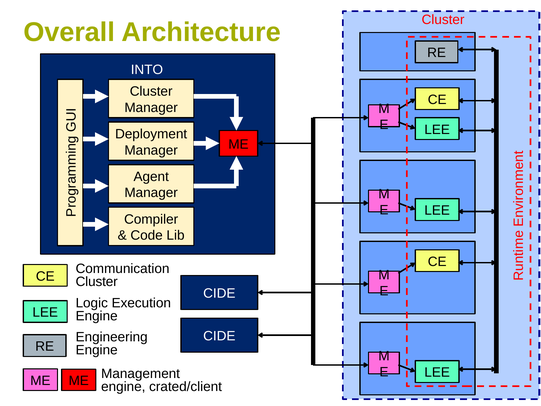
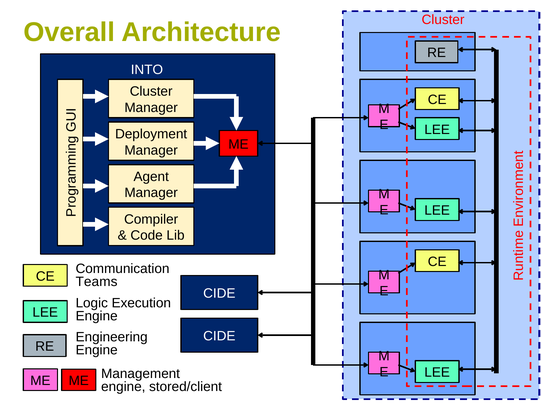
Cluster at (97, 282): Cluster -> Teams
crated/client: crated/client -> stored/client
